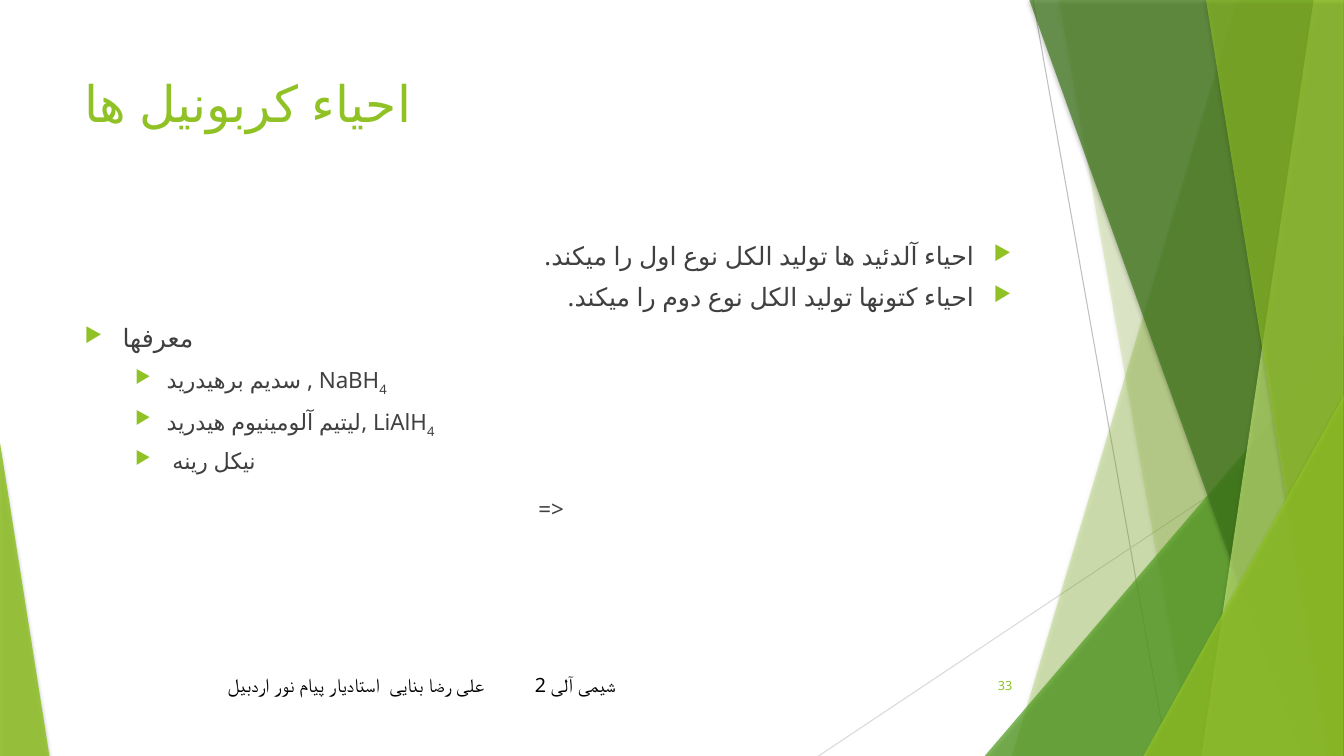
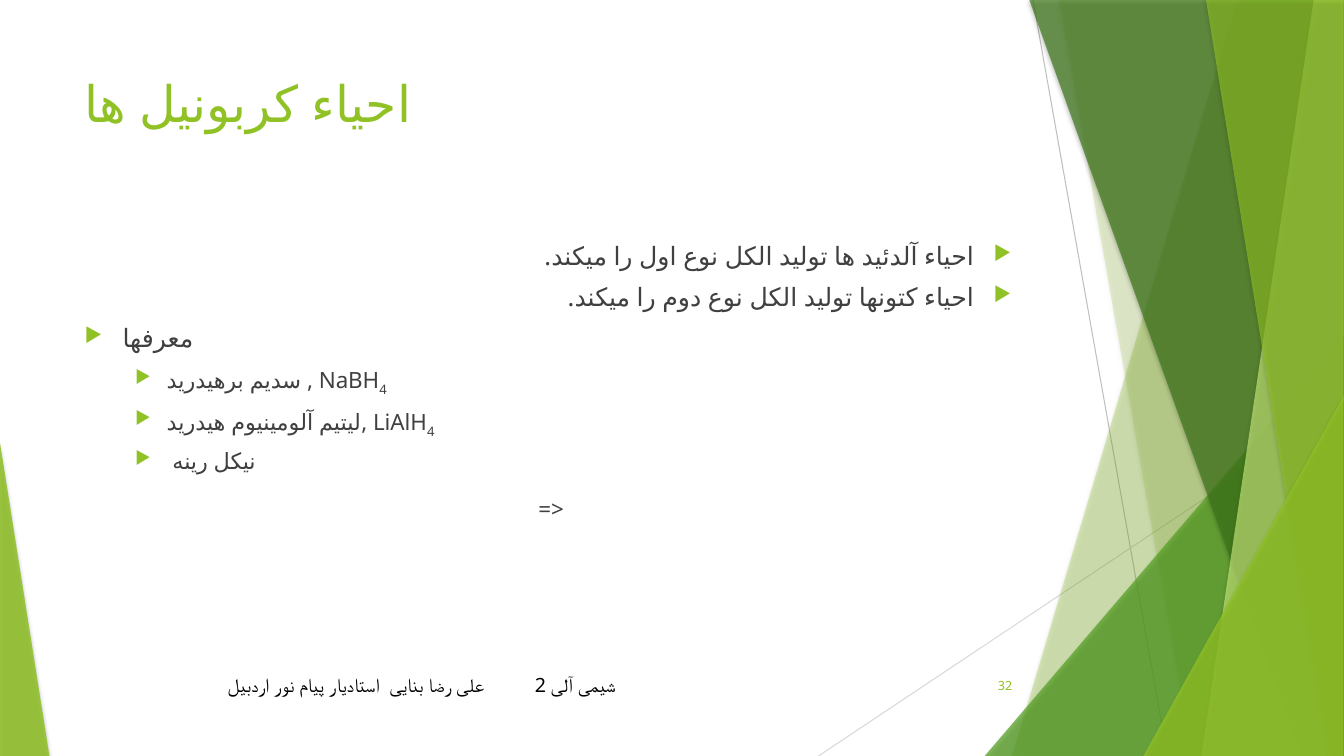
33: 33 -> 32
